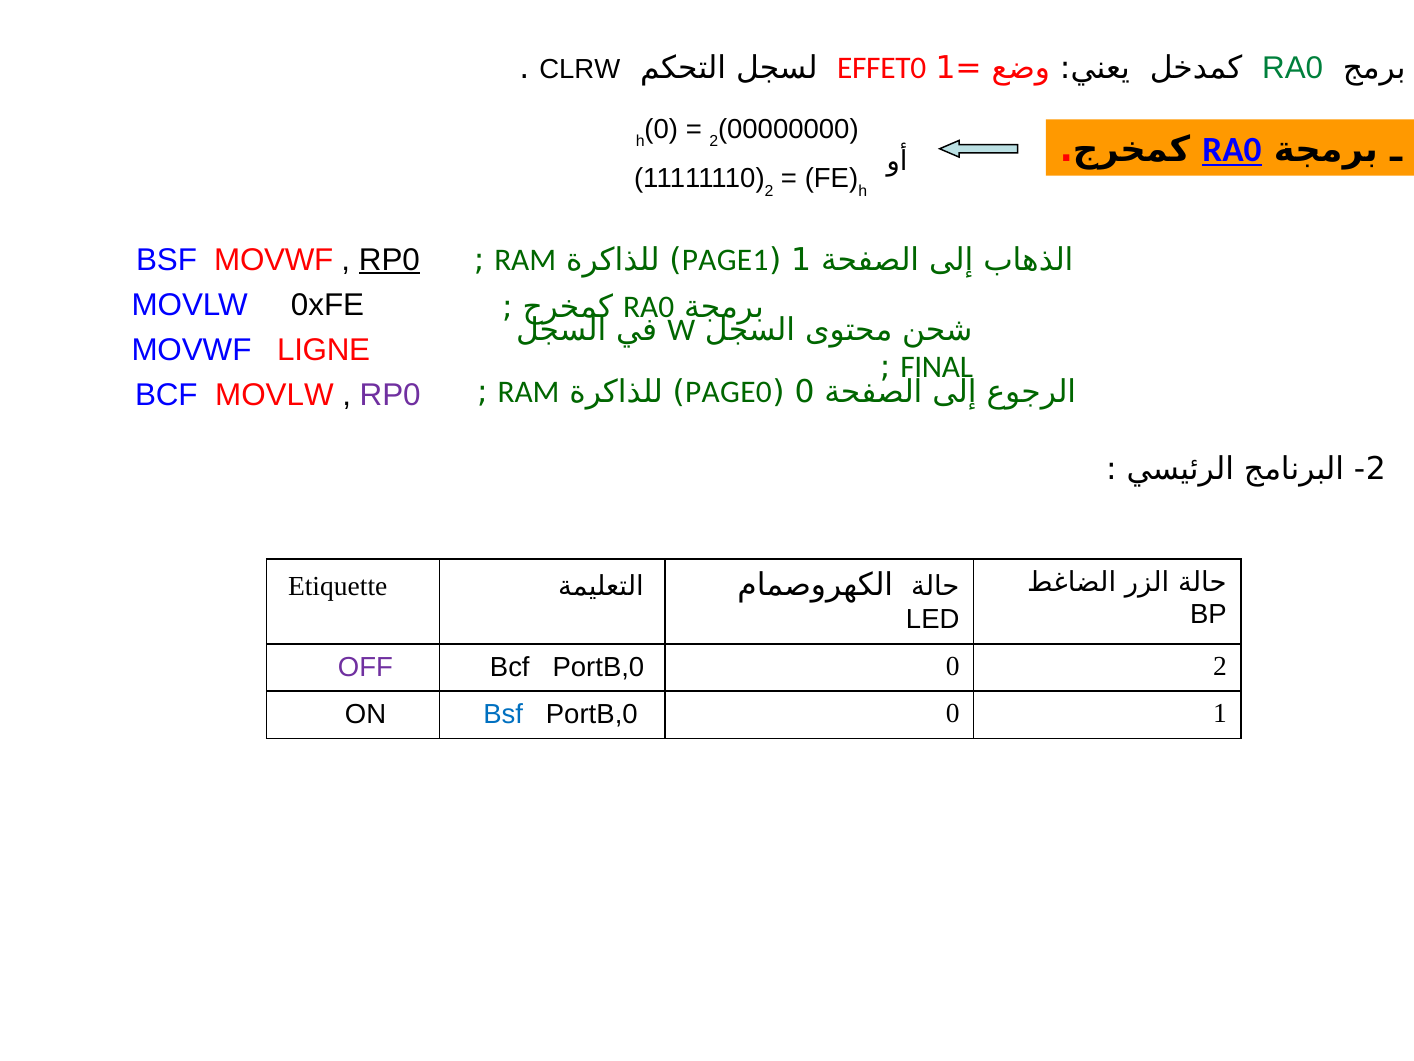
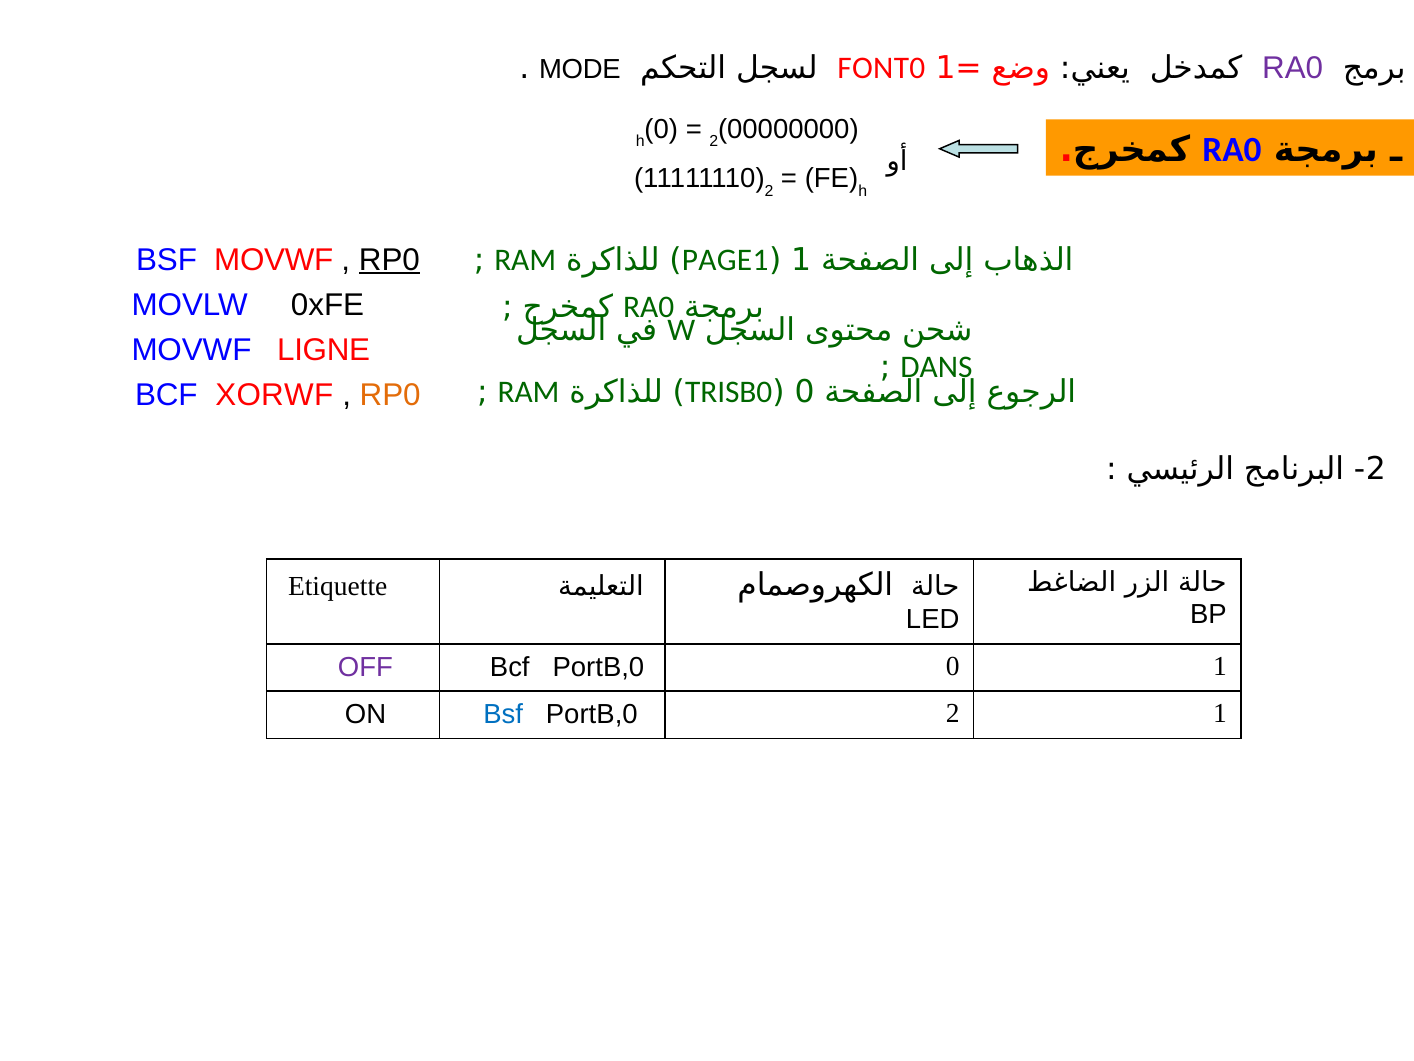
RA0 at (1293, 68) colour: green -> purple
EFFET0: EFFET0 -> FONT0
CLRW: CLRW -> MODE
RA0 at (1232, 150) underline: present -> none
FINAL: FINAL -> DANS
PAGE0: PAGE0 -> TRISB0
BCF MOVLW: MOVLW -> XORWF
RP0 at (390, 395) colour: purple -> orange
0 2: 2 -> 1
0 at (953, 713): 0 -> 2
